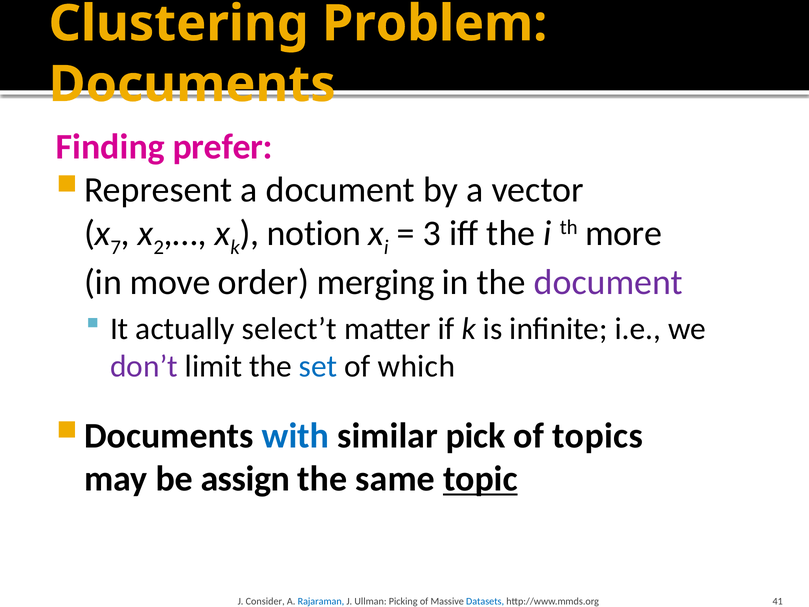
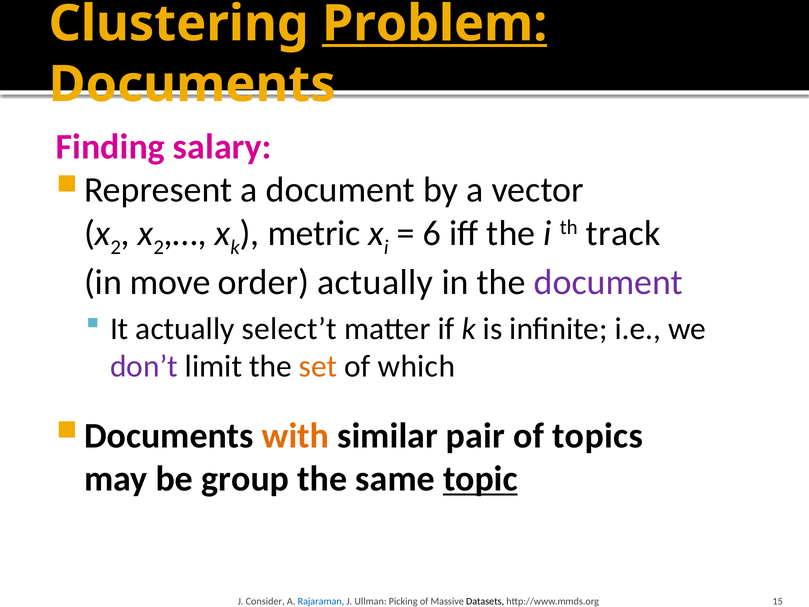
Problem underline: none -> present
prefer: prefer -> salary
7 at (116, 247): 7 -> 2
notion: notion -> metric
3: 3 -> 6
more: more -> track
order merging: merging -> actually
set colour: blue -> orange
with colour: blue -> orange
pick: pick -> pair
assign: assign -> group
Datasets colour: blue -> black
41: 41 -> 15
